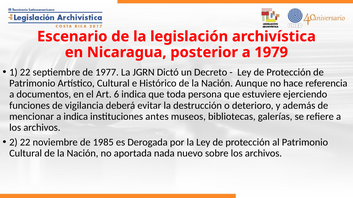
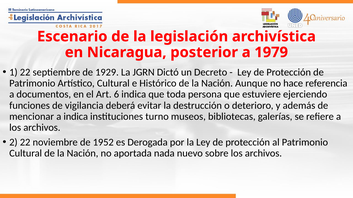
1977: 1977 -> 1929
antes: antes -> turno
1985: 1985 -> 1952
